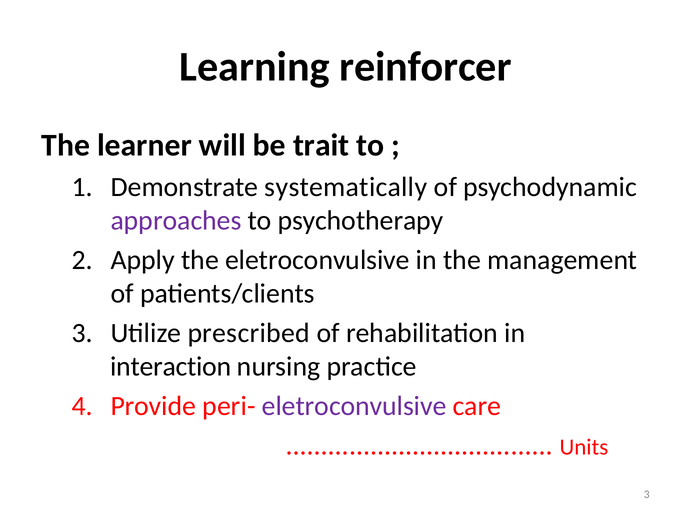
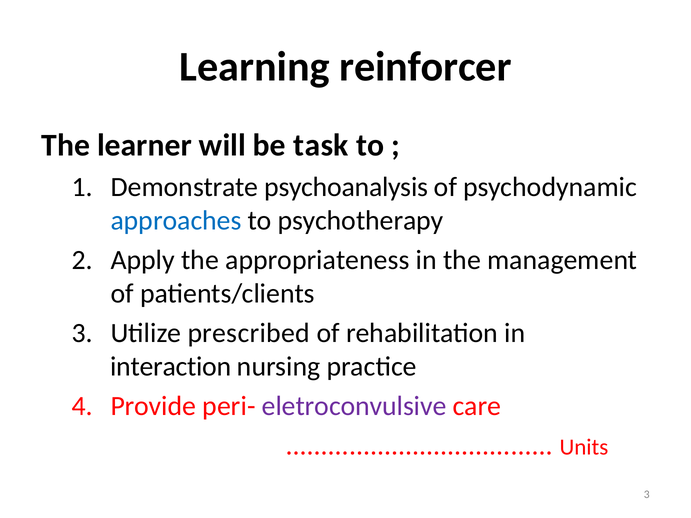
trait: trait -> task
systematically: systematically -> psychoanalysis
approaches colour: purple -> blue
the eletroconvulsive: eletroconvulsive -> appropriateness
